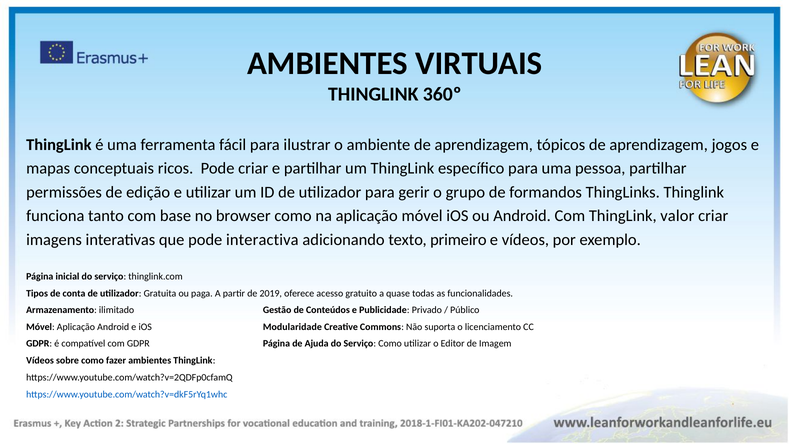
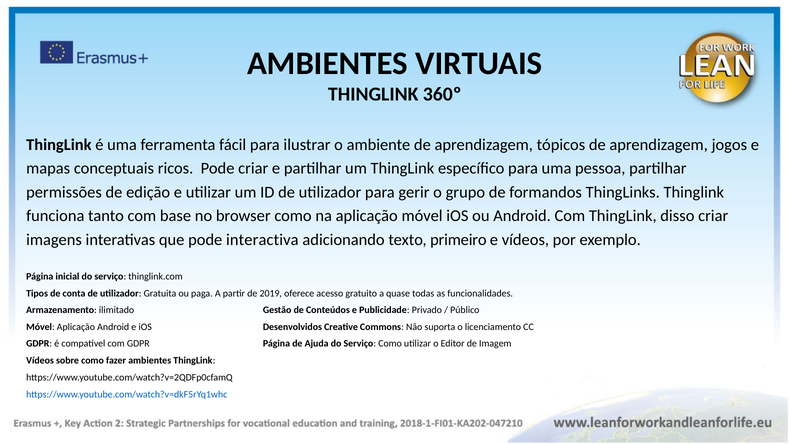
valor: valor -> disso
Modularidade: Modularidade -> Desenvolvidos
